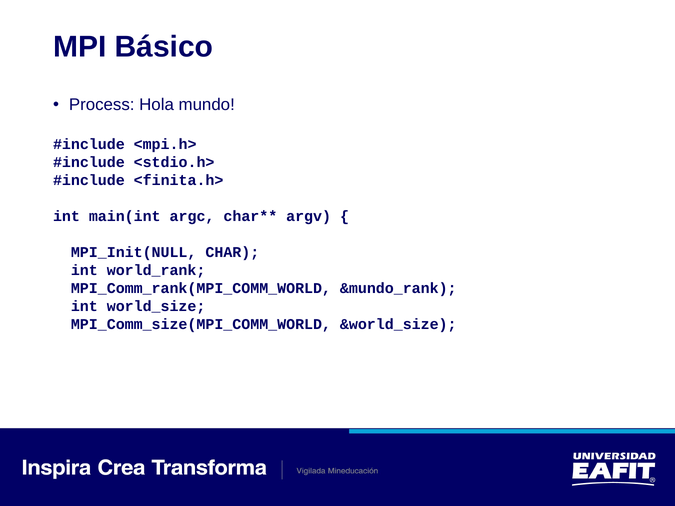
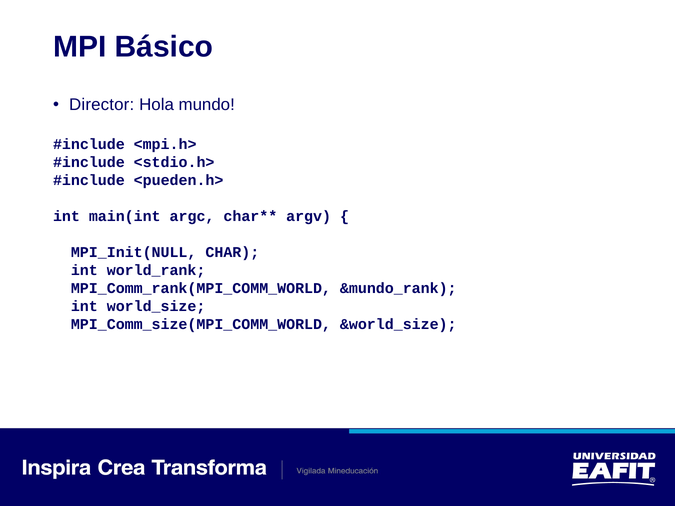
Process: Process -> Director
<finita.h>: <finita.h> -> <pueden.h>
